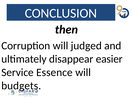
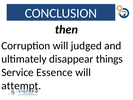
easier: easier -> things
budgets: budgets -> attempt
